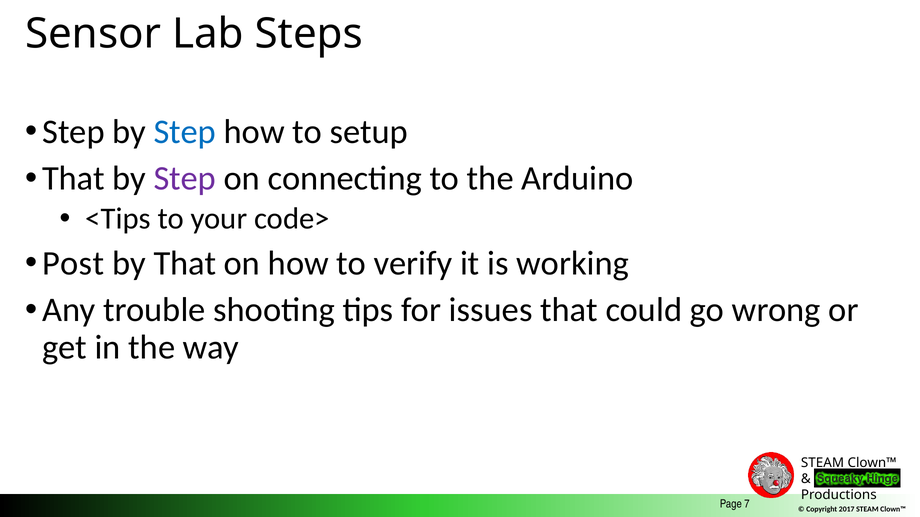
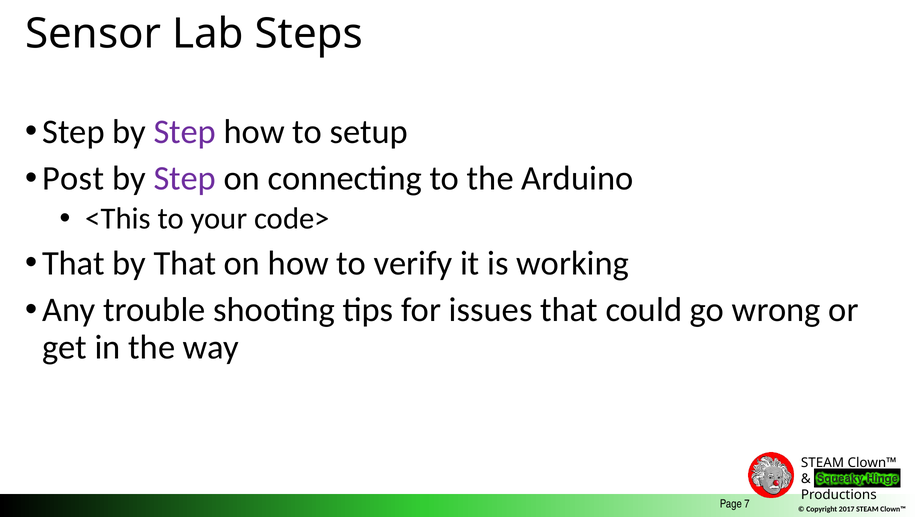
Step at (185, 132) colour: blue -> purple
That at (74, 179): That -> Post
<Tips: <Tips -> <This
Post at (73, 263): Post -> That
